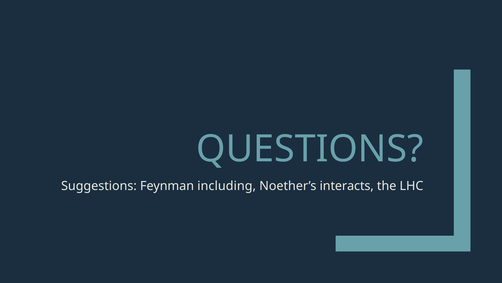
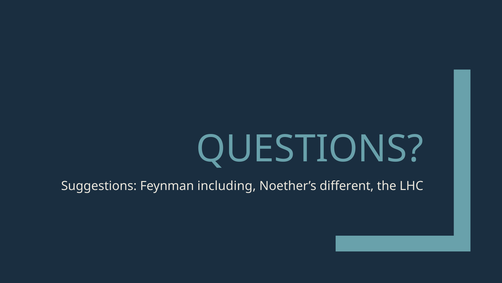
interacts: interacts -> different
